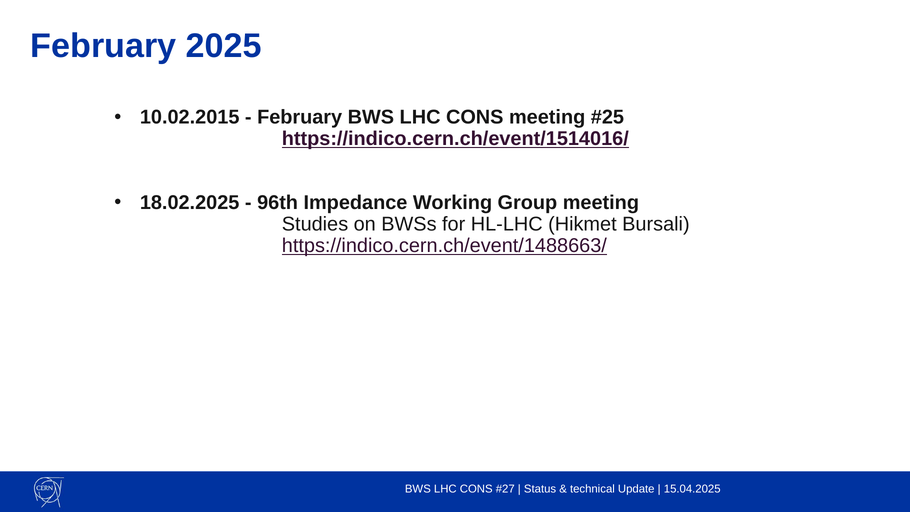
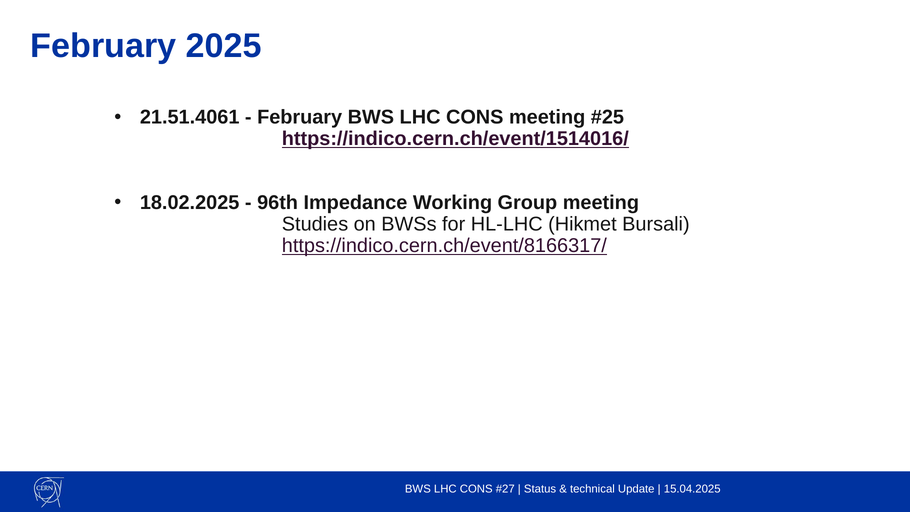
10.02.2015: 10.02.2015 -> 21.51.4061
https://indico.cern.ch/event/1488663/: https://indico.cern.ch/event/1488663/ -> https://indico.cern.ch/event/8166317/
